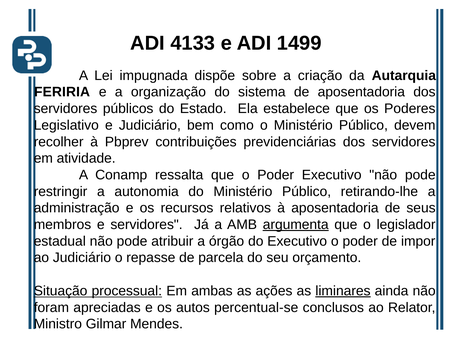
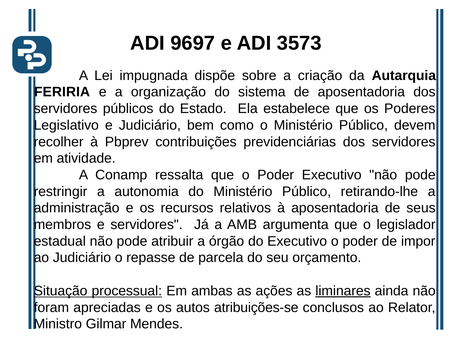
4133: 4133 -> 9697
1499: 1499 -> 3573
argumenta underline: present -> none
percentual-se: percentual-se -> atribuições-se
